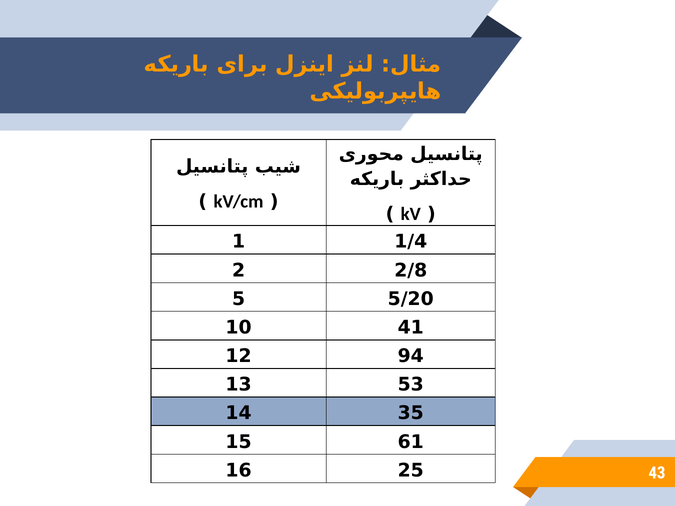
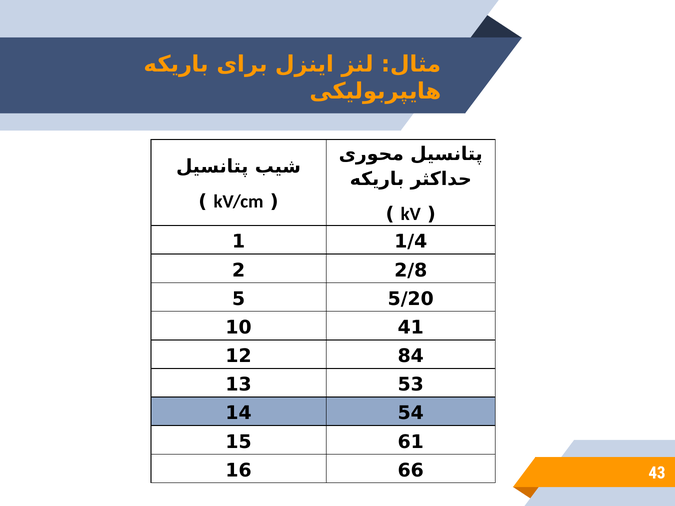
94: 94 -> 84
35: 35 -> 54
25: 25 -> 66
